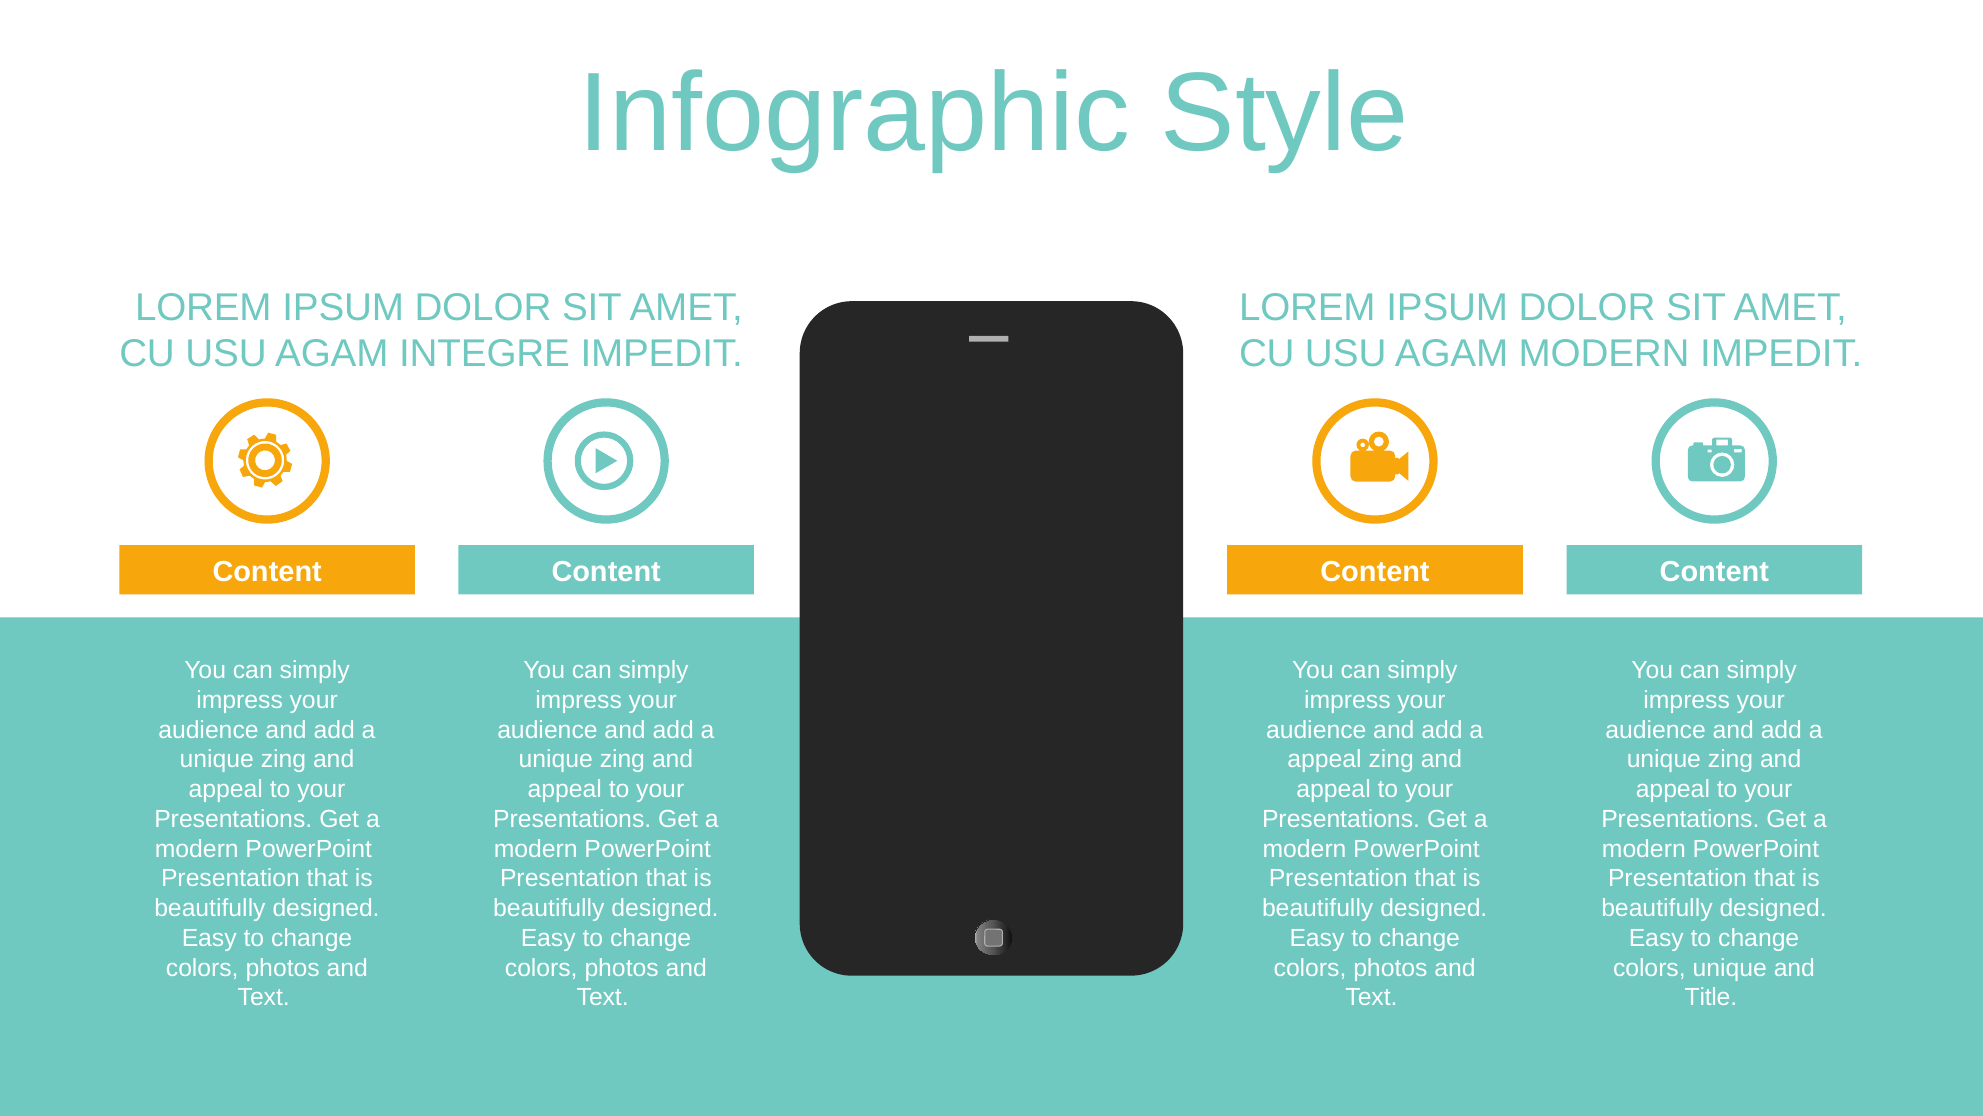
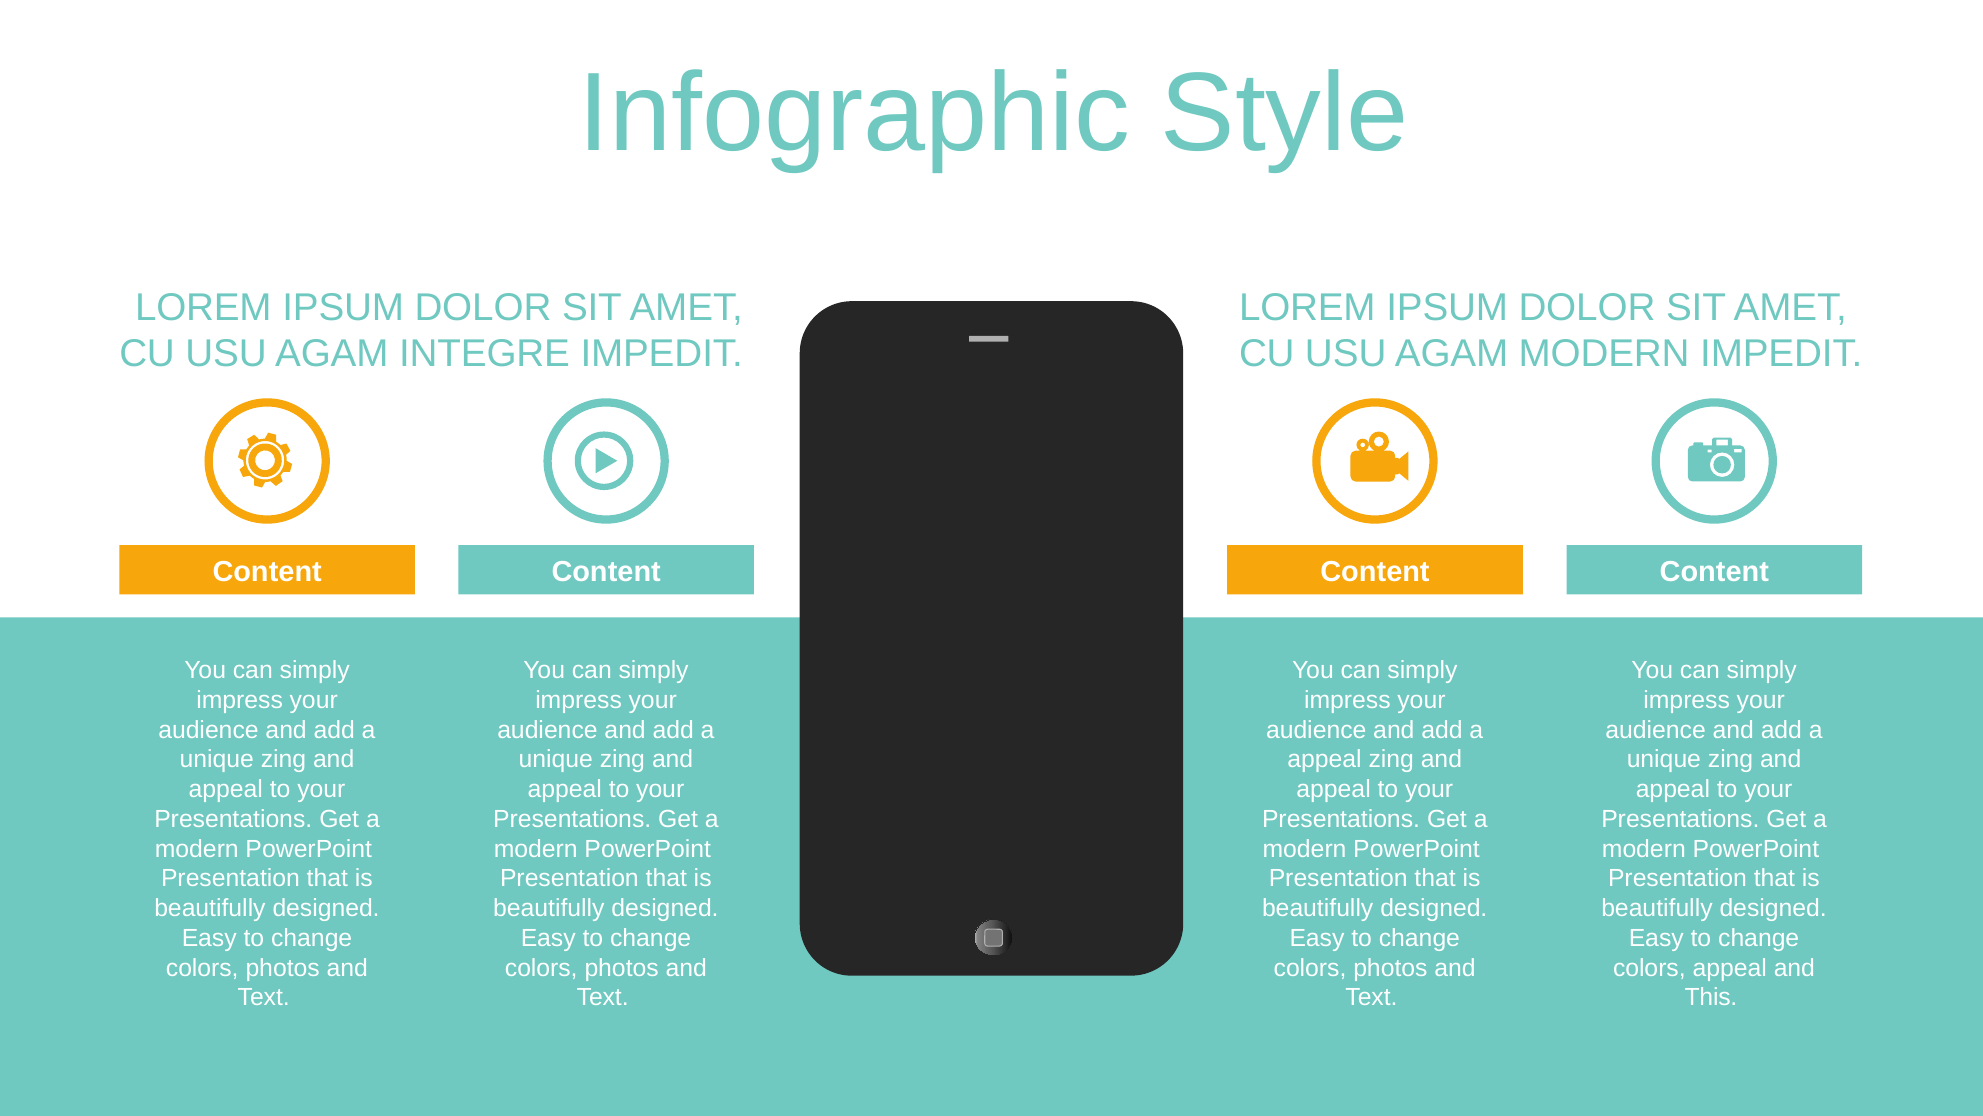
colors unique: unique -> appeal
Title: Title -> This
